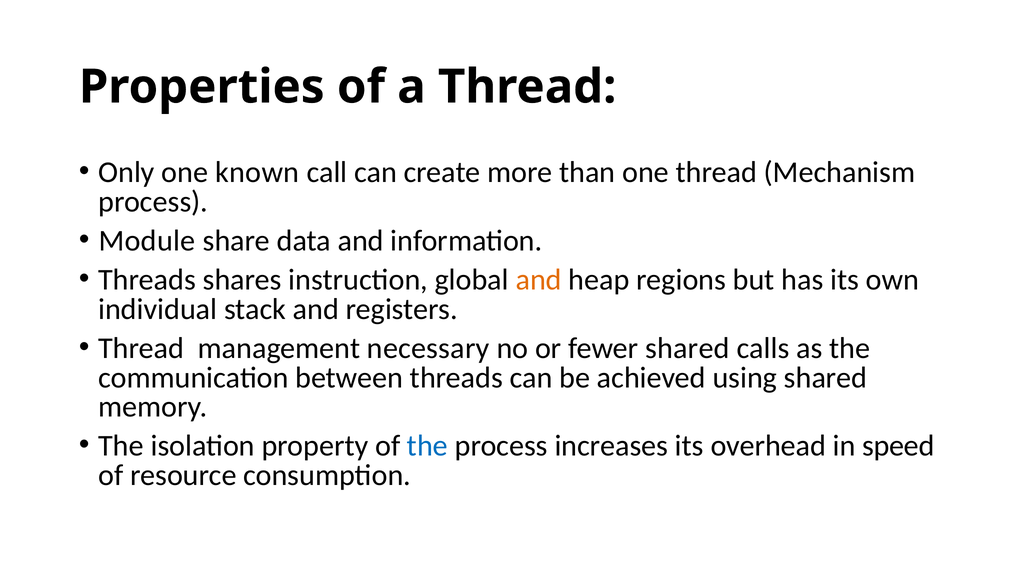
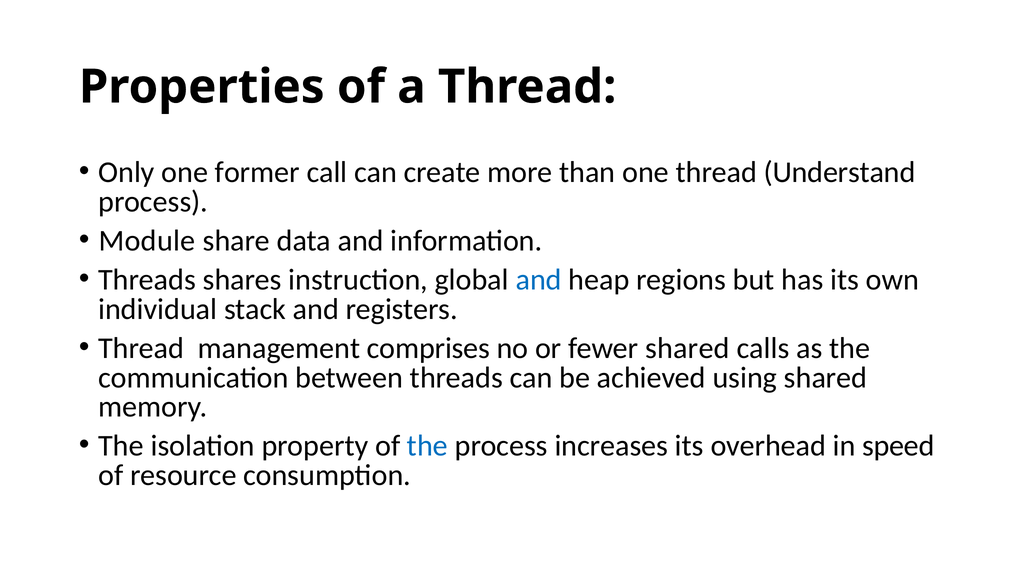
known: known -> former
Mechanism: Mechanism -> Understand
and at (539, 280) colour: orange -> blue
necessary: necessary -> comprises
